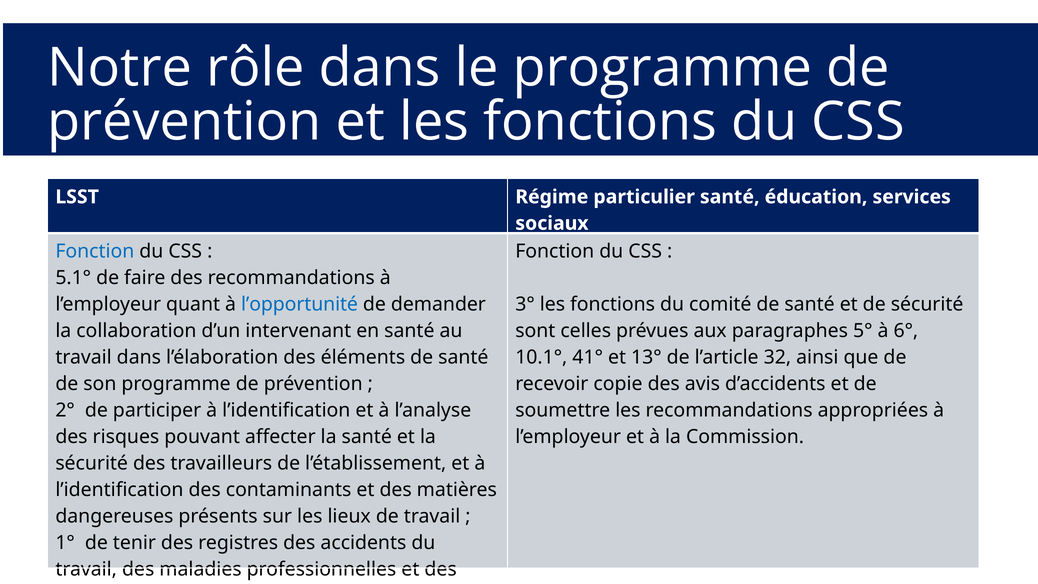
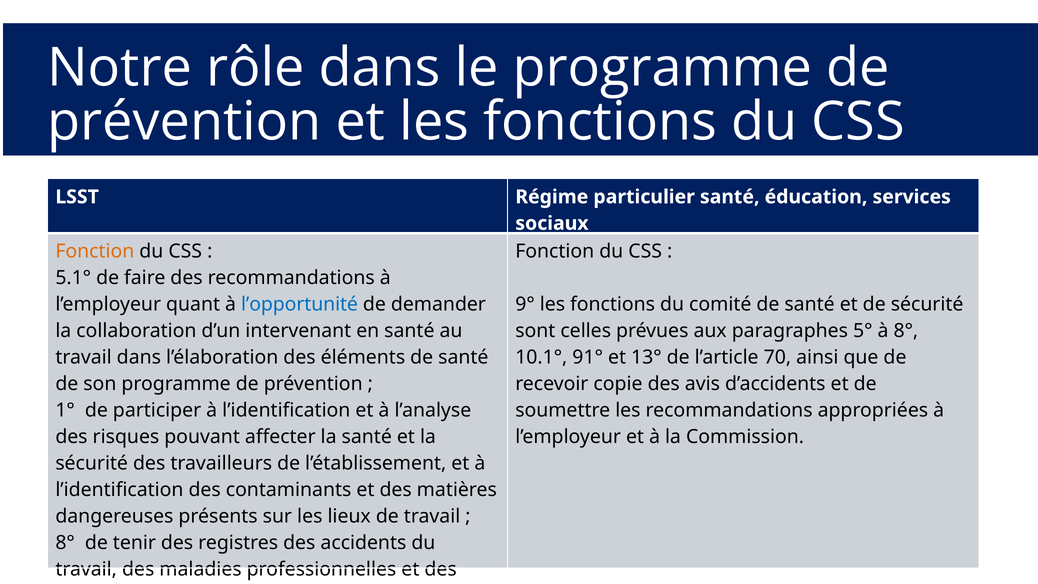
Fonction at (95, 251) colour: blue -> orange
3°: 3° -> 9°
à 6°: 6° -> 8°
41°: 41° -> 91°
32: 32 -> 70
2°: 2° -> 1°
1° at (65, 543): 1° -> 8°
